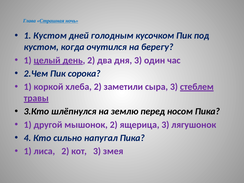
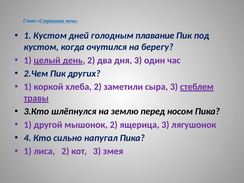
кусочком: кусочком -> плавание
сорока: сорока -> других
